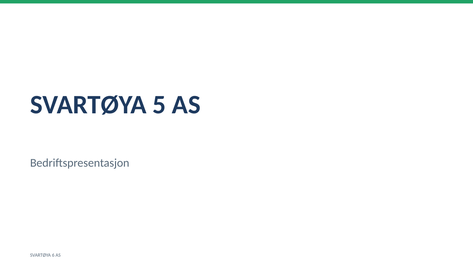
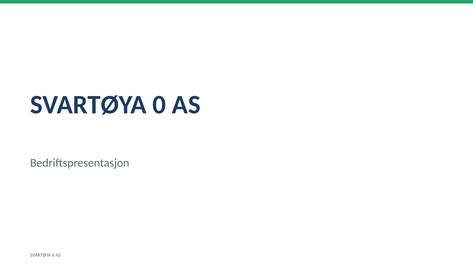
5: 5 -> 0
